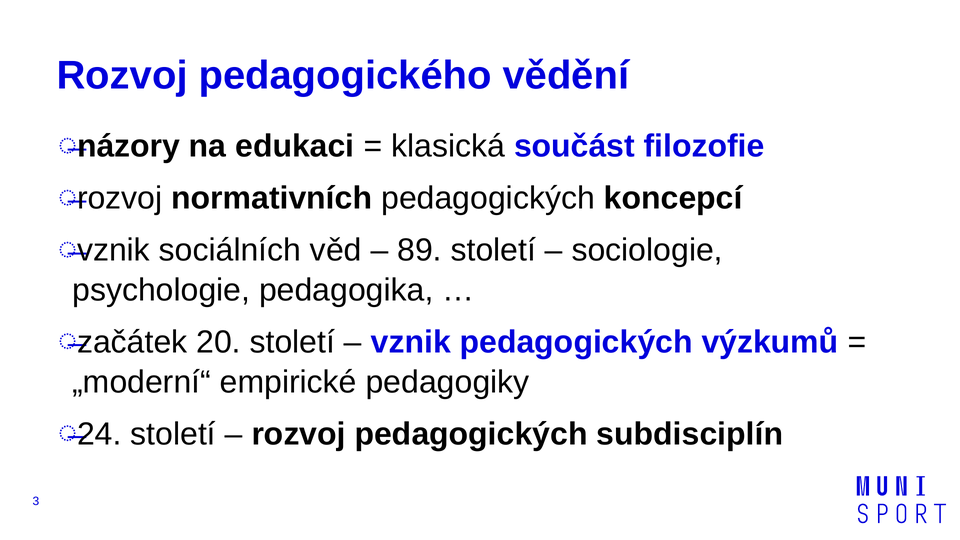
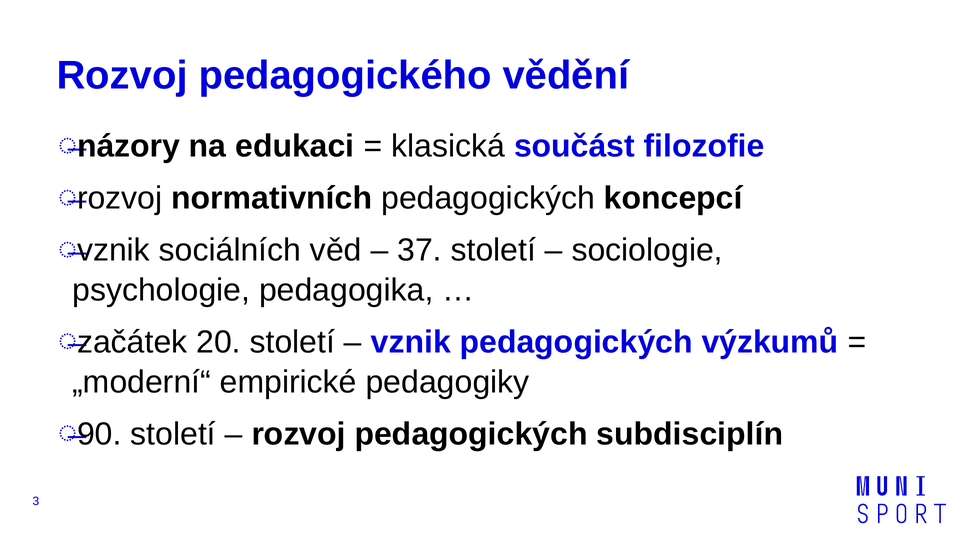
89: 89 -> 37
24: 24 -> 90
